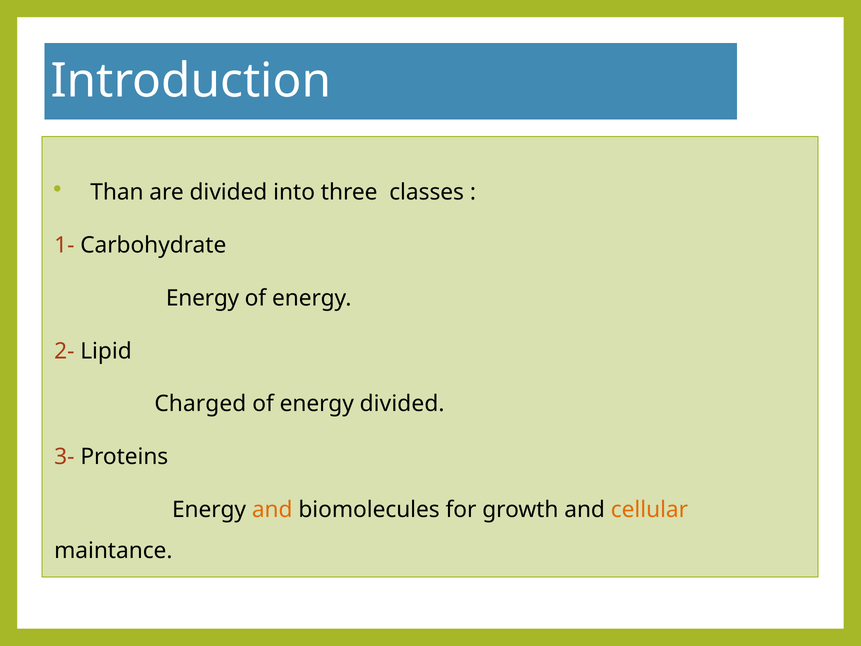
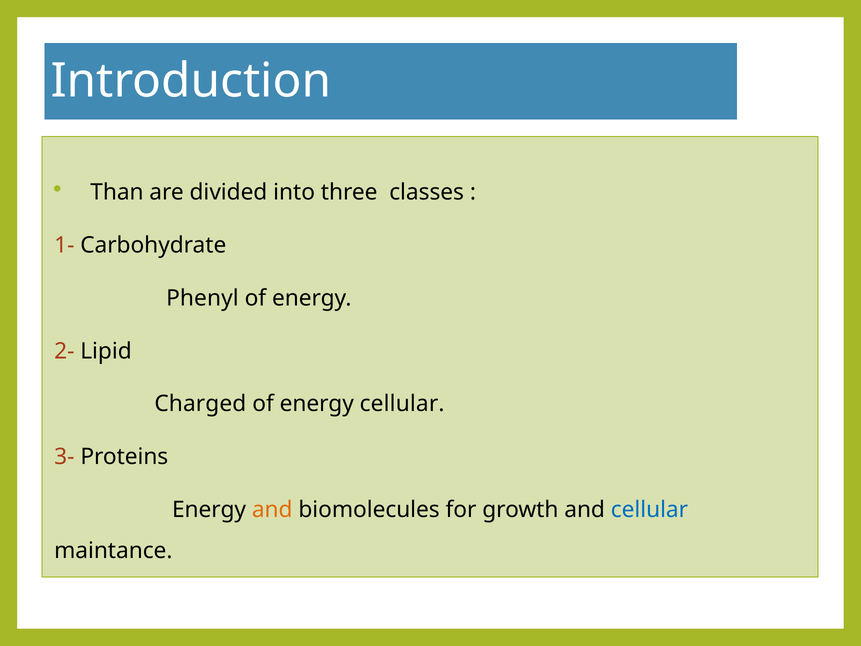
Energy at (203, 298): Energy -> Phenyl
energy divided: divided -> cellular
cellular at (649, 509) colour: orange -> blue
